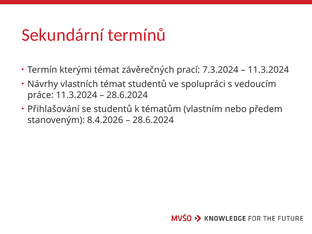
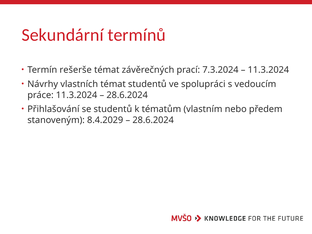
kterými: kterými -> rešerše
8.4.2026: 8.4.2026 -> 8.4.2029
